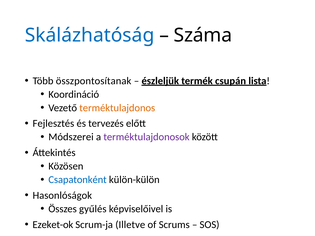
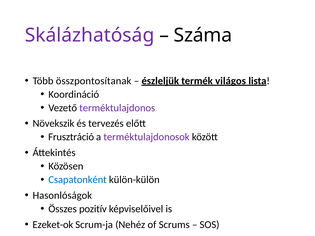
Skálázhatóság colour: blue -> purple
csupán: csupán -> világos
terméktulajdonos colour: orange -> purple
Fejlesztés: Fejlesztés -> Növekszik
Módszerei: Módszerei -> Frusztráció
gyűlés: gyűlés -> pozitív
Illetve: Illetve -> Nehéz
